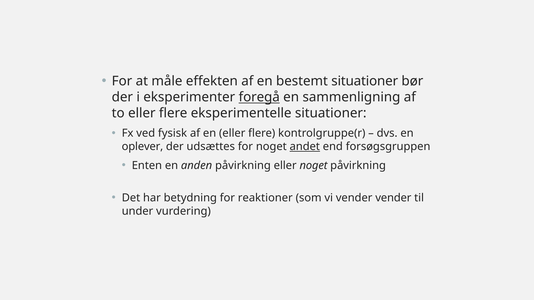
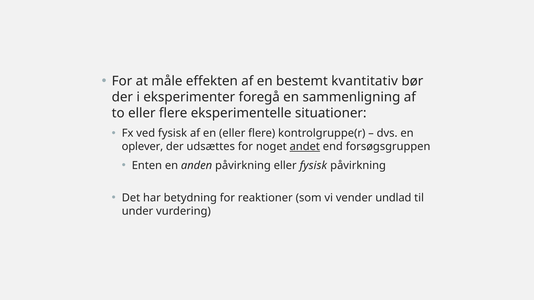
bestemt situationer: situationer -> kvantitativ
foregå underline: present -> none
eller noget: noget -> fysisk
vender vender: vender -> undlad
